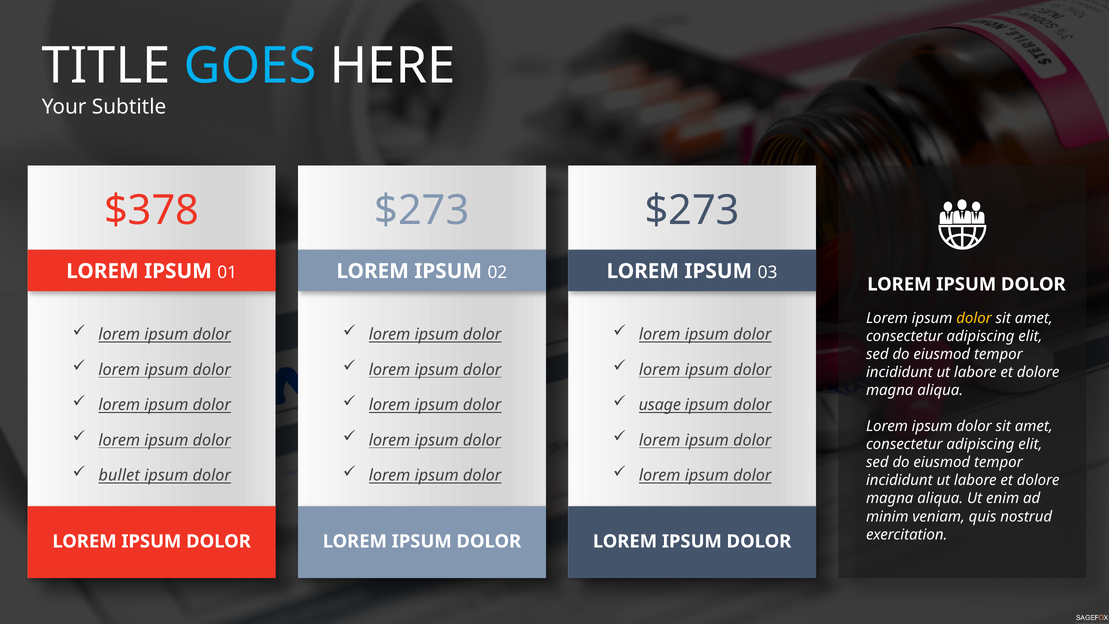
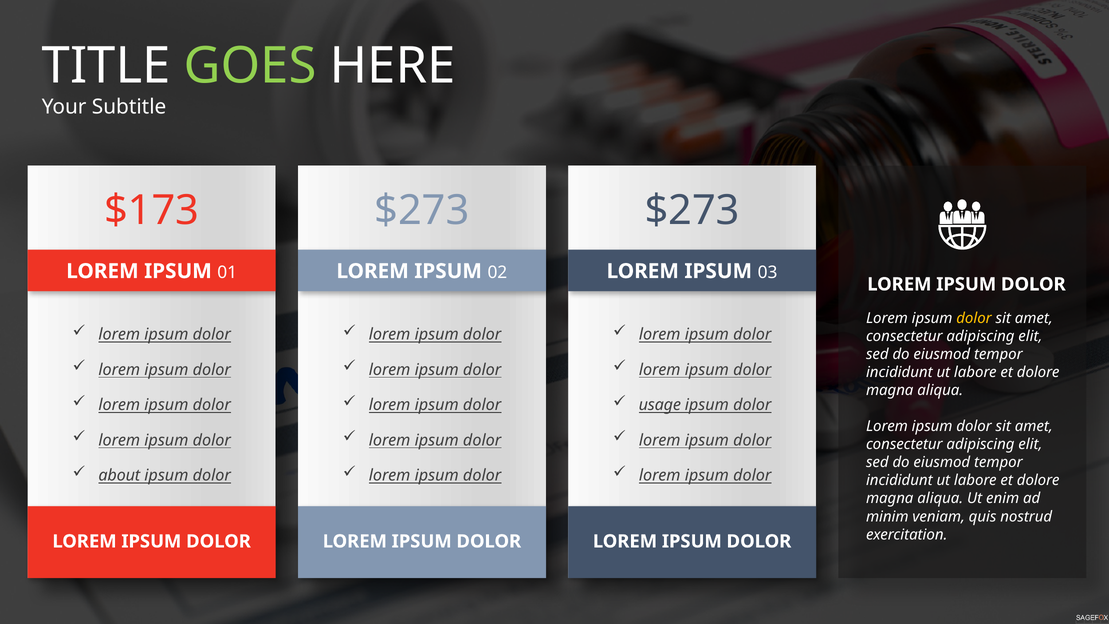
GOES colour: light blue -> light green
$378: $378 -> $173
bullet: bullet -> about
